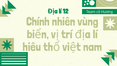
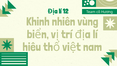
Chính: Chính -> Khinh
